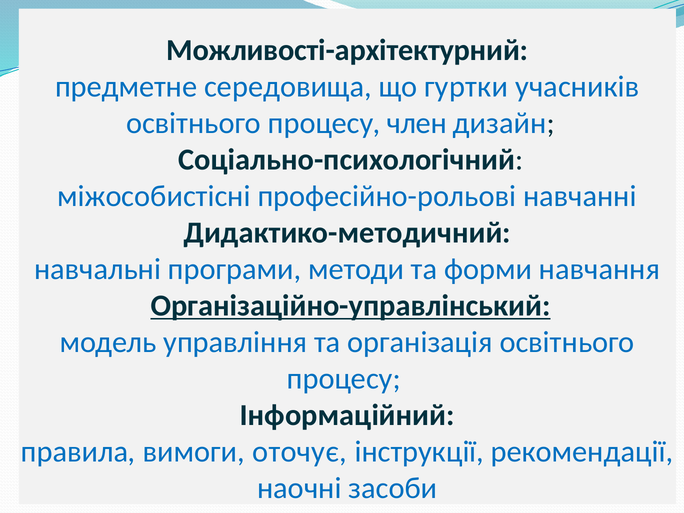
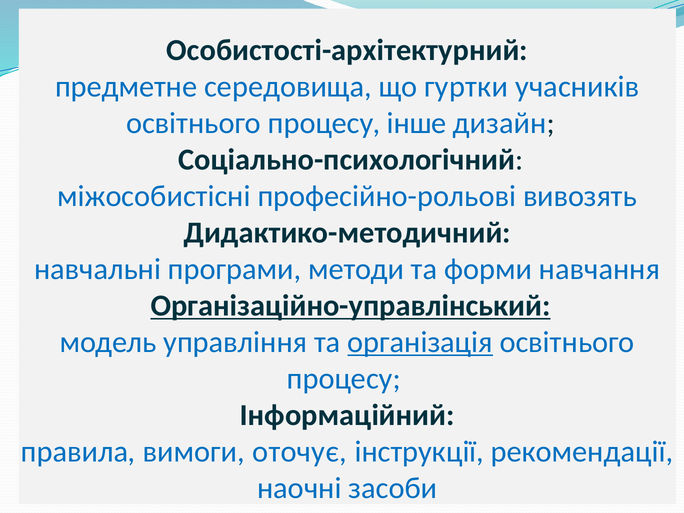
Можливості-архітектурний: Можливості-архітектурний -> Особистості-архітектурний
член: член -> інше
навчанні: навчанні -> вивозять
організація underline: none -> present
